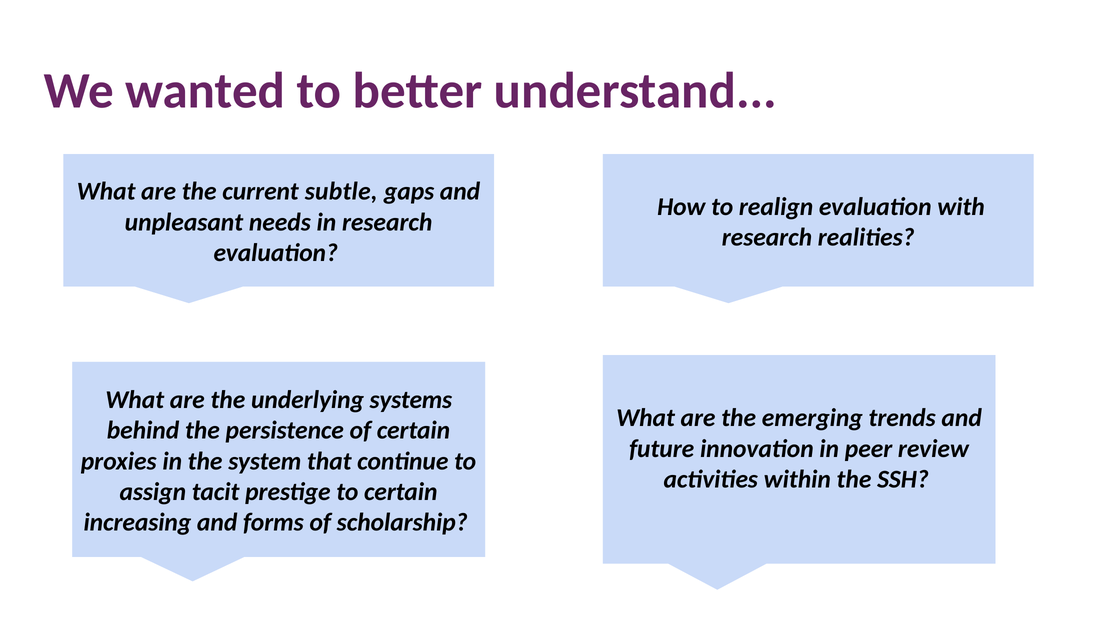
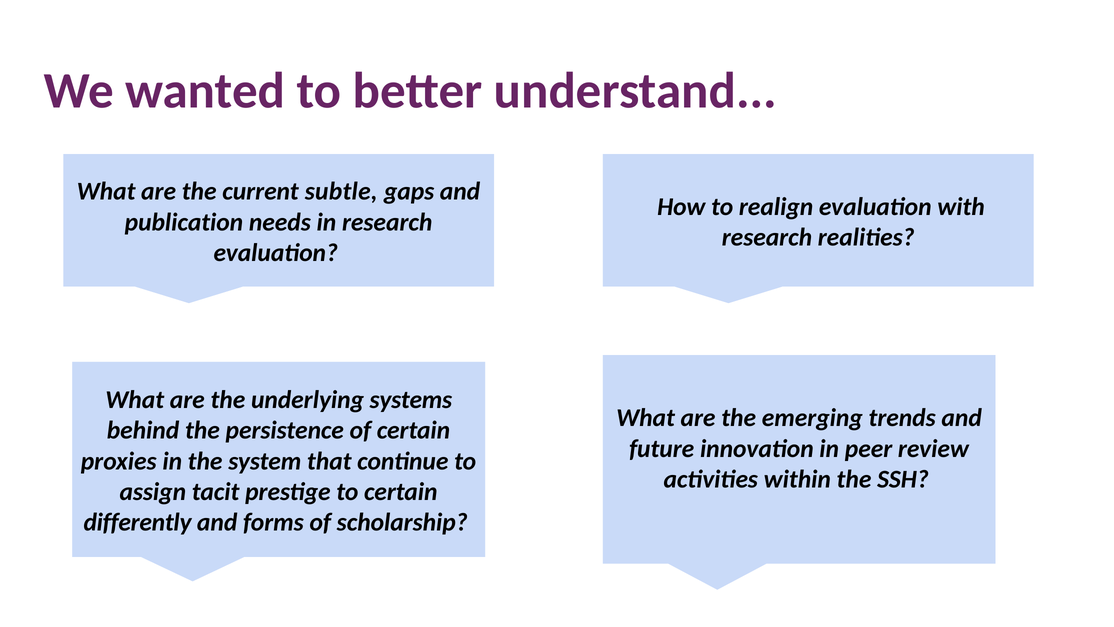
unpleasant: unpleasant -> publication
increasing: increasing -> differently
